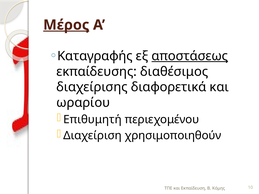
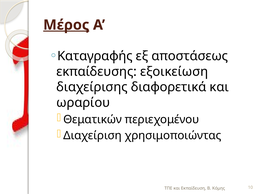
αποστάσεως underline: present -> none
διαθέσιμος: διαθέσιμος -> εξοικείωση
Επιθυμητή: Επιθυμητή -> Θεματικών
χρησιμοποιηθούν: χρησιμοποιηθούν -> χρησιμοποιώντας
